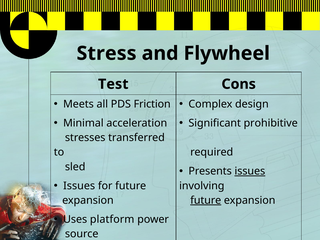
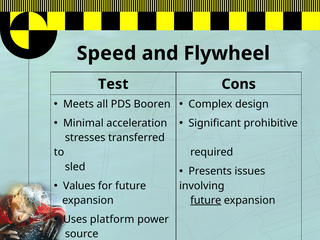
Stress: Stress -> Speed
Friction: Friction -> Booren
issues at (250, 171) underline: present -> none
Issues at (79, 186): Issues -> Values
